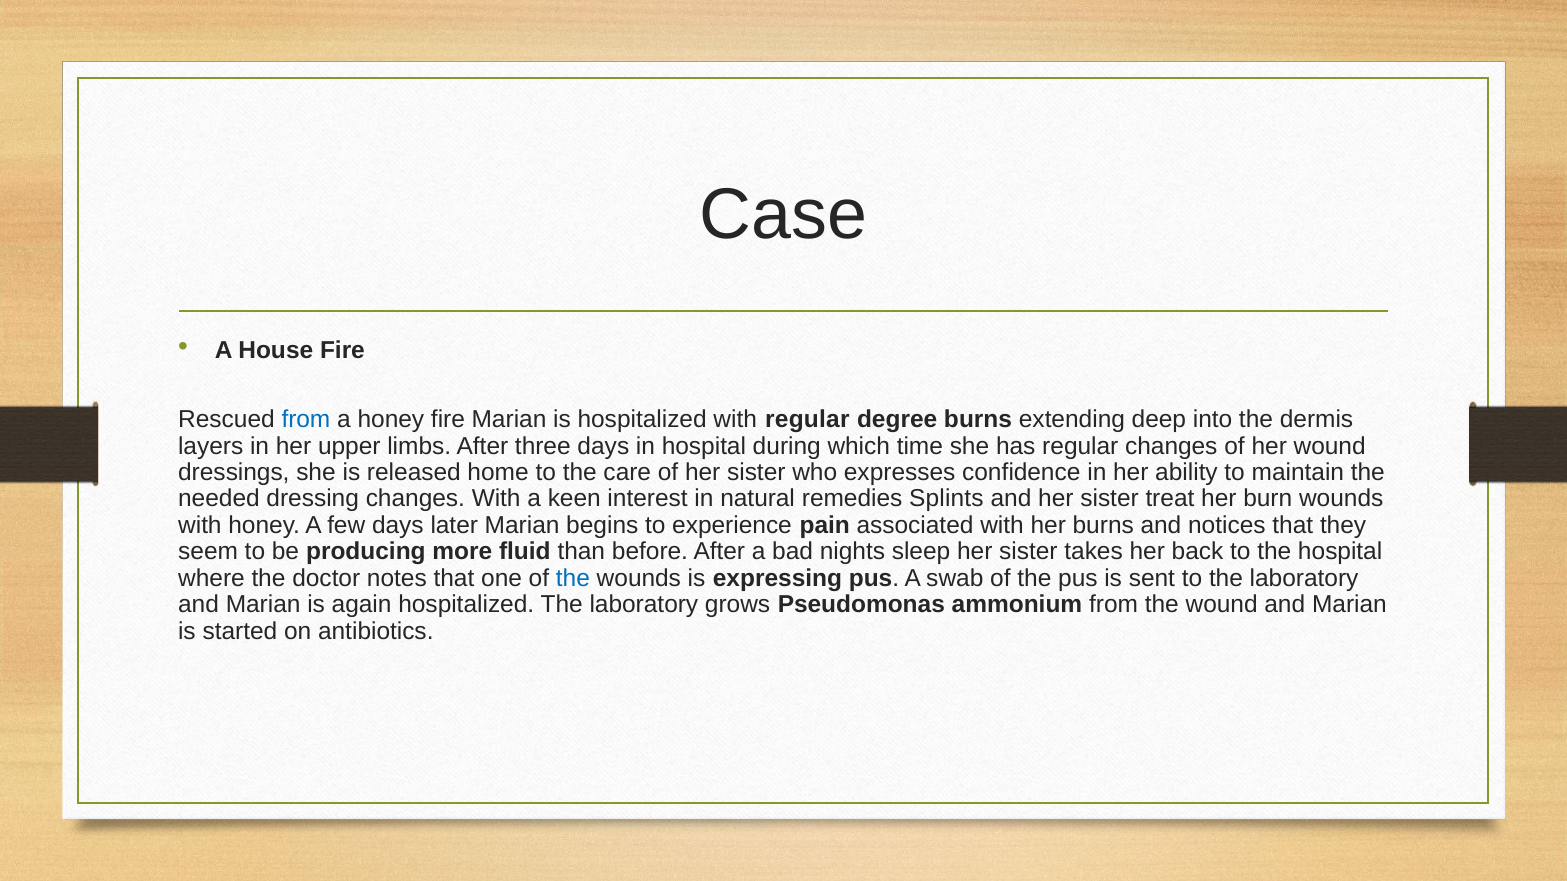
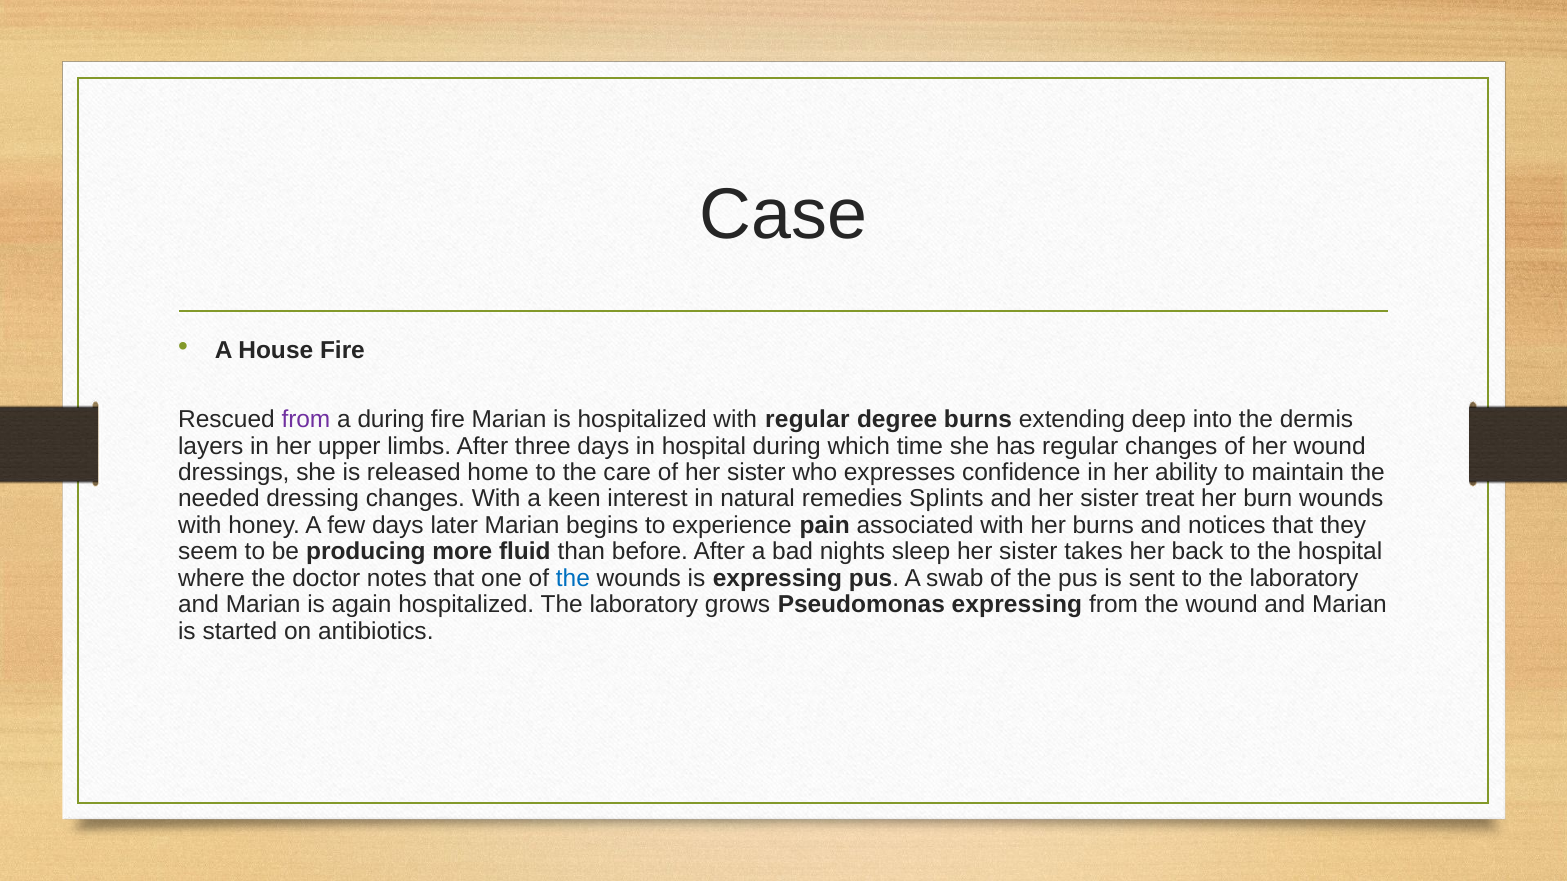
from at (306, 420) colour: blue -> purple
a honey: honey -> during
Pseudomonas ammonium: ammonium -> expressing
